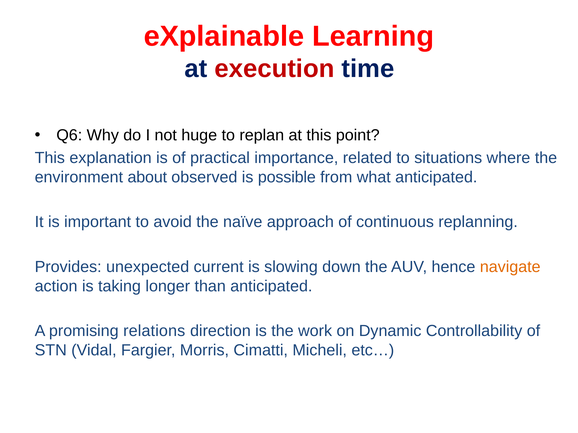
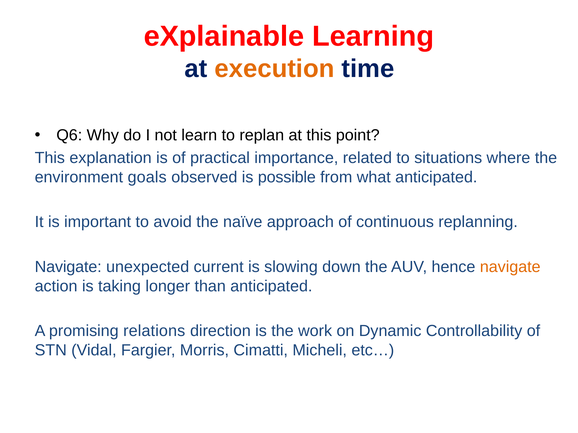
execution colour: red -> orange
huge: huge -> learn
about: about -> goals
Provides at (68, 267): Provides -> Navigate
